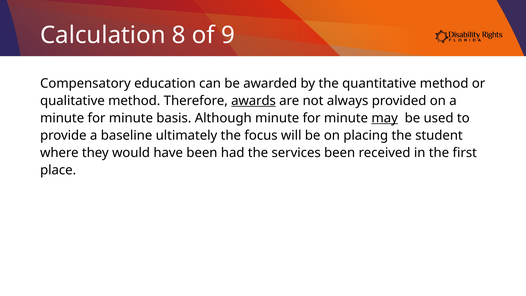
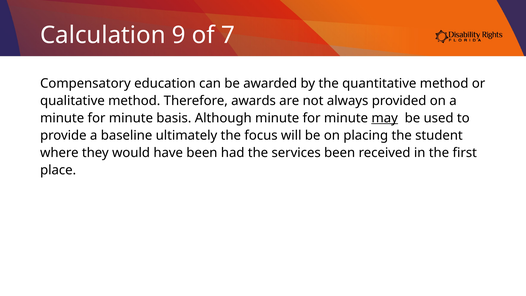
8: 8 -> 9
9: 9 -> 7
awards underline: present -> none
